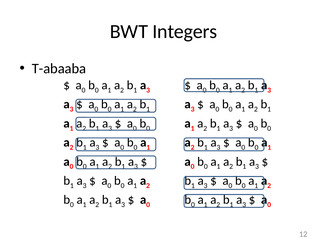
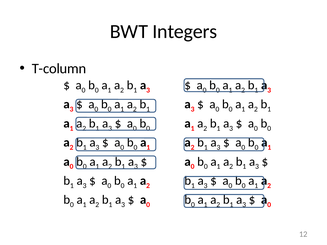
T-abaaba: T-abaaba -> T-column
